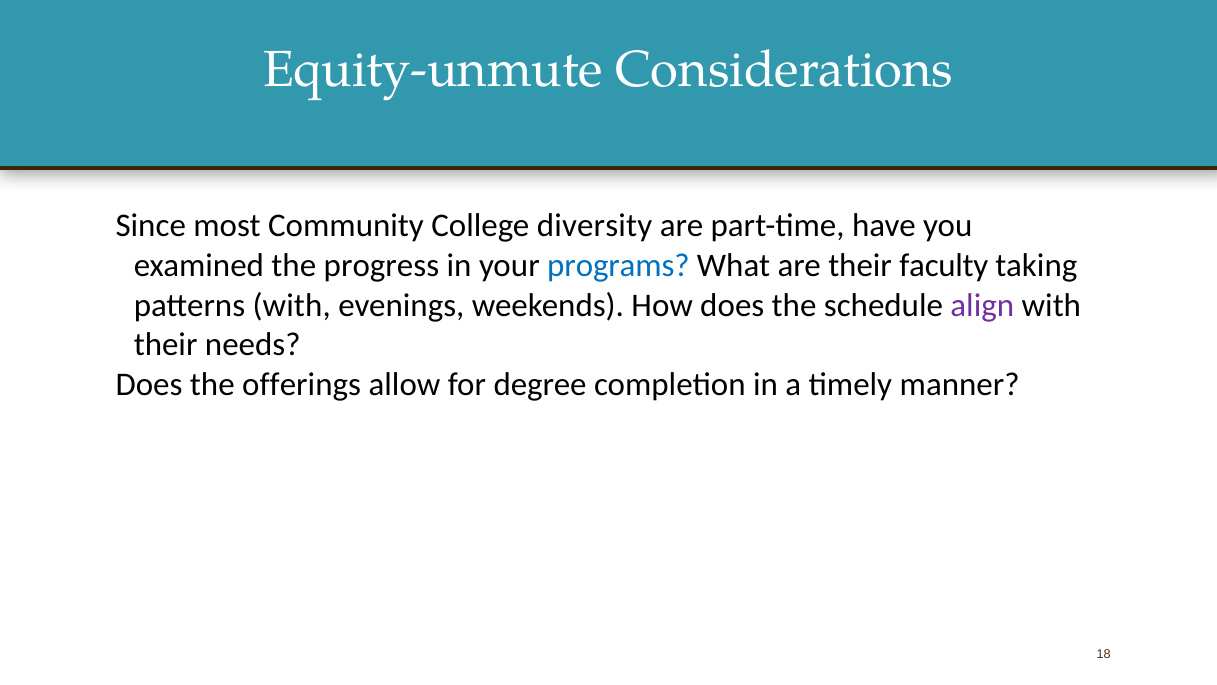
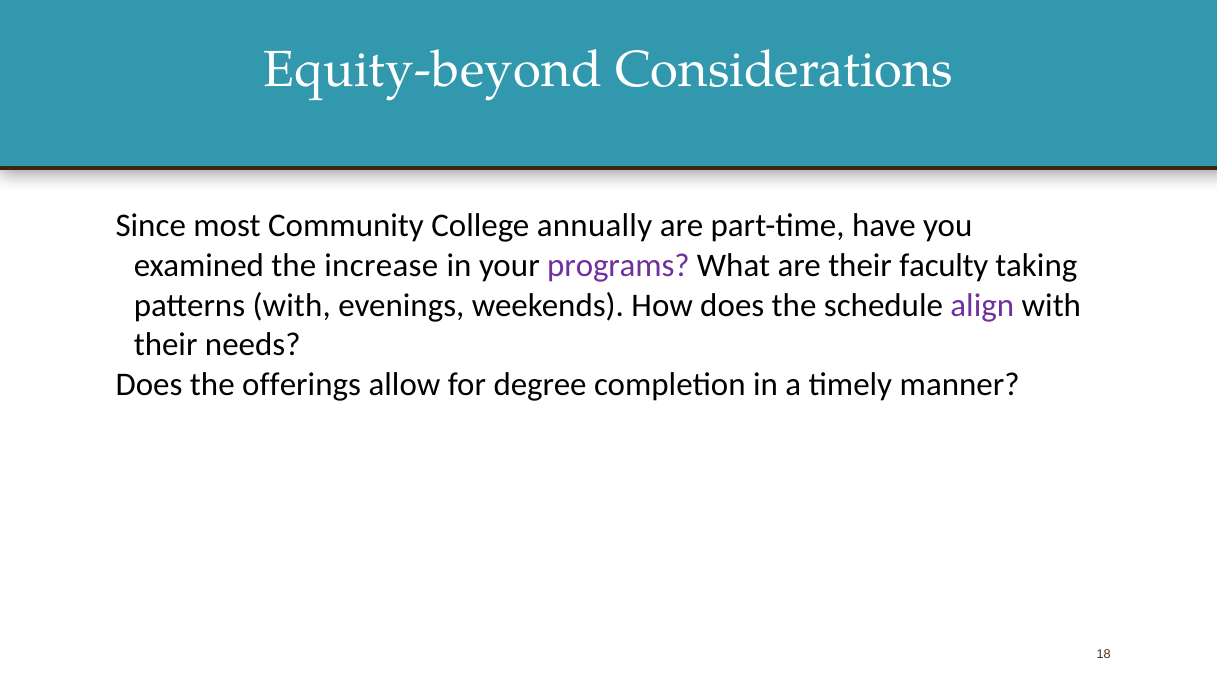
Equity-unmute: Equity-unmute -> Equity-beyond
diversity: diversity -> annually
progress: progress -> increase
programs colour: blue -> purple
